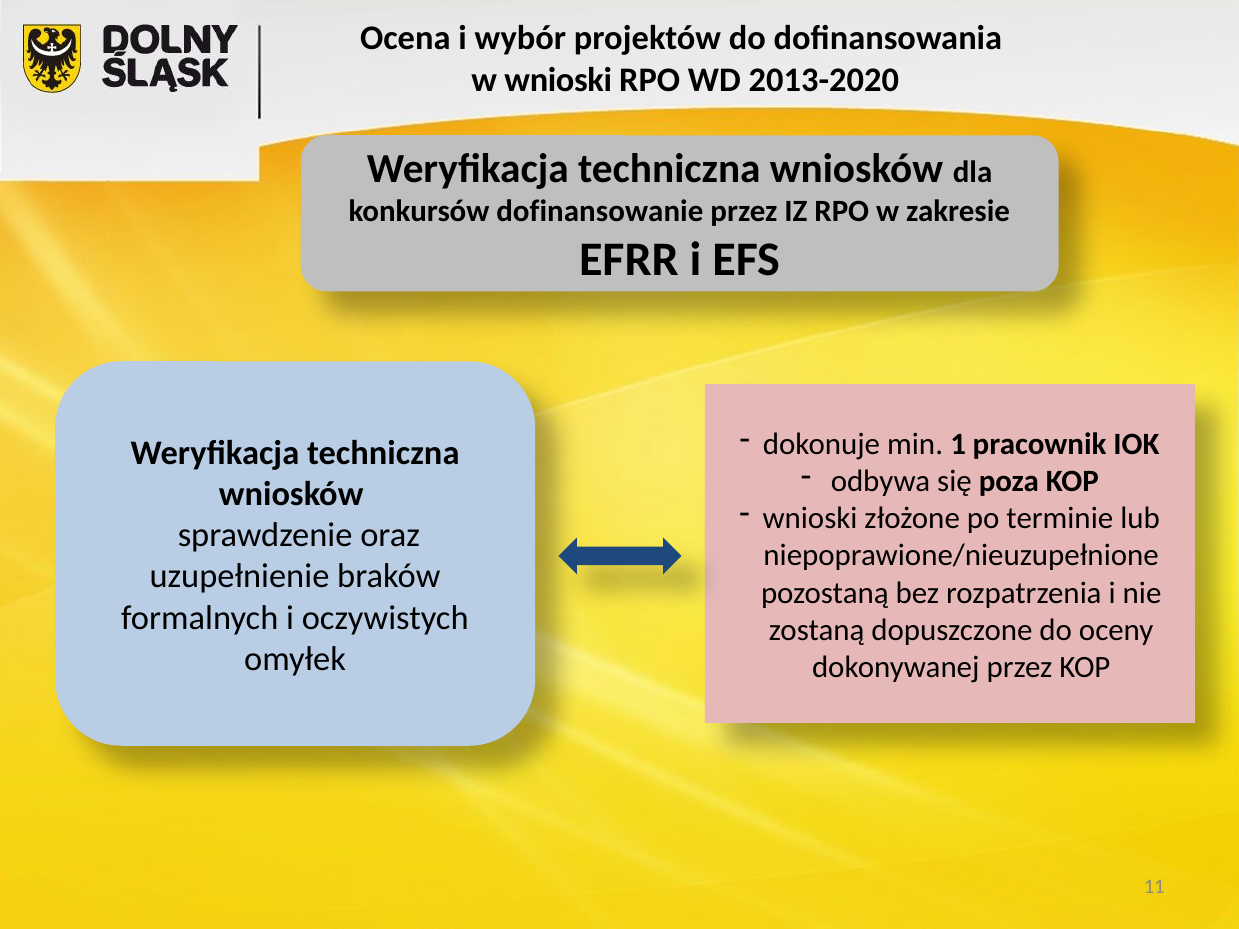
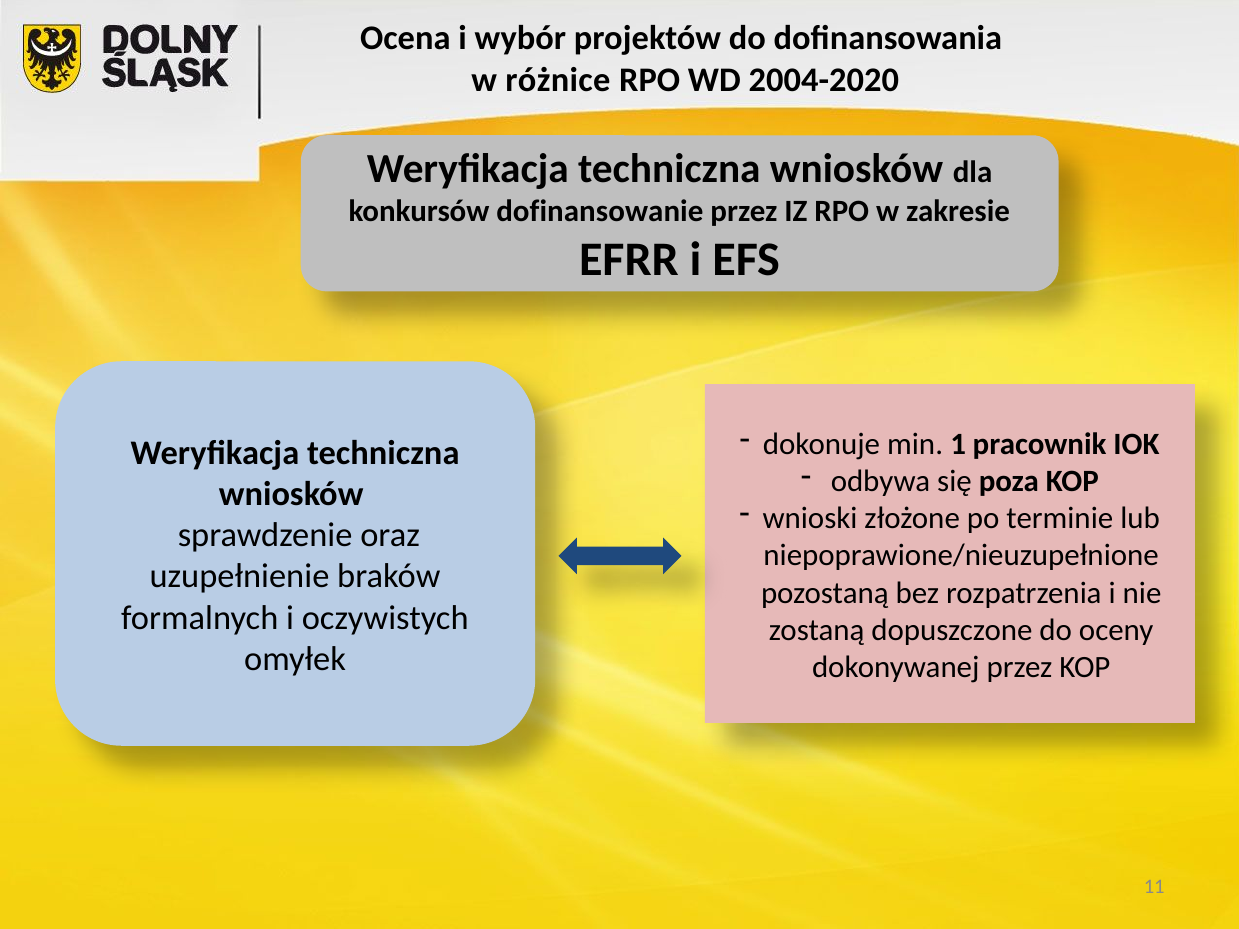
w wnioski: wnioski -> różnice
2013-2020: 2013-2020 -> 2004-2020
